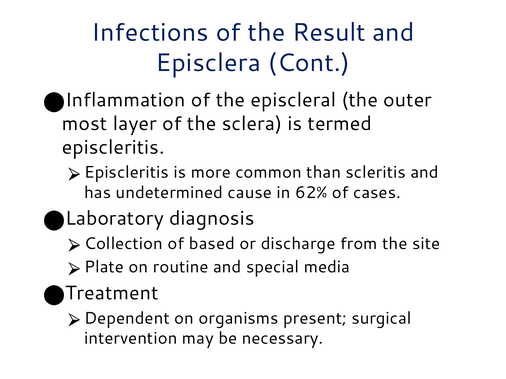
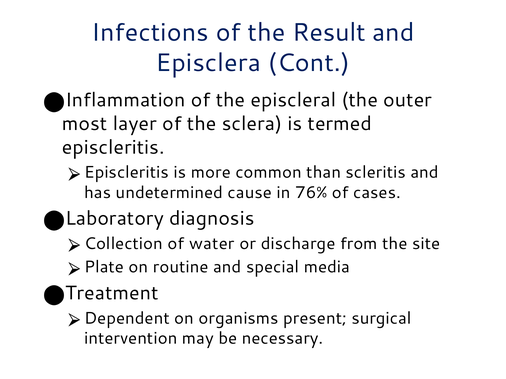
62%: 62% -> 76%
based: based -> water
